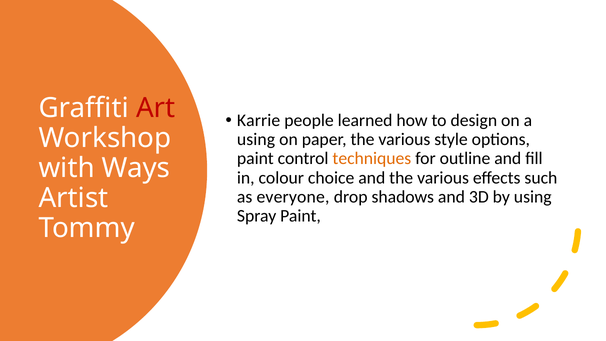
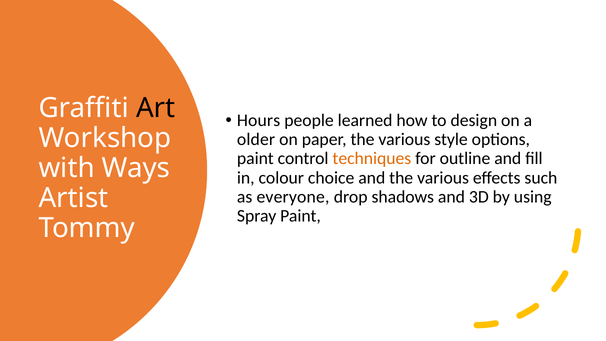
Art colour: red -> black
Karrie: Karrie -> Hours
using at (256, 139): using -> older
